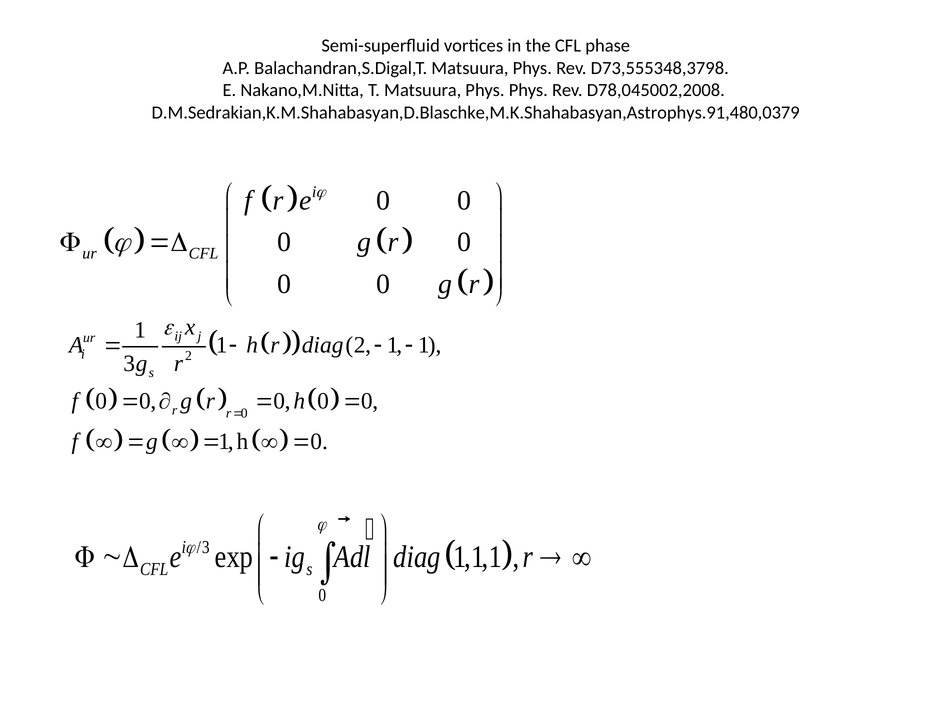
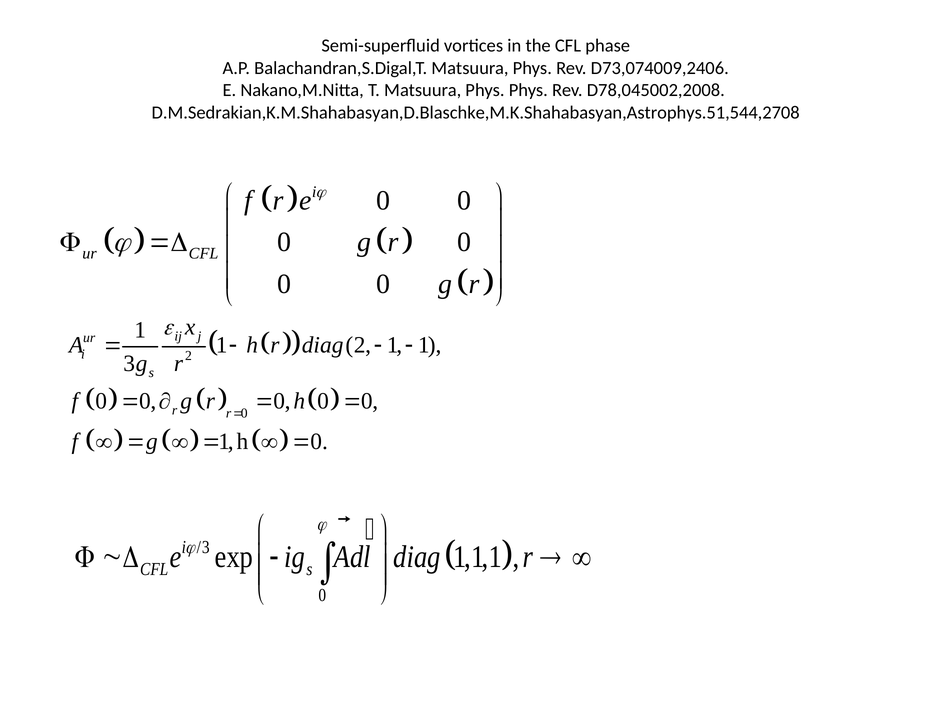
D73,555348,3798: D73,555348,3798 -> D73,074009,2406
D.M.Sedrakian,K.M.Shahabasyan,D.Blaschke,M.K.Shahabasyan,Astrophys.91,480,0379: D.M.Sedrakian,K.M.Shahabasyan,D.Blaschke,M.K.Shahabasyan,Astrophys.91,480,0379 -> D.M.Sedrakian,K.M.Shahabasyan,D.Blaschke,M.K.Shahabasyan,Astrophys.51,544,2708
